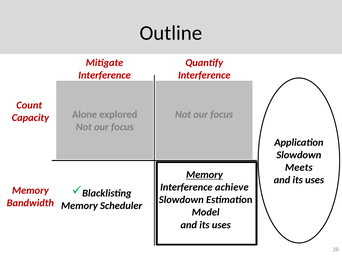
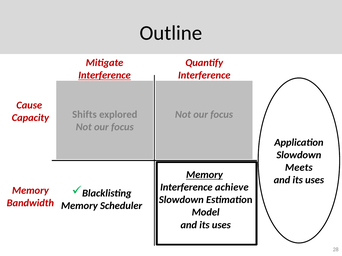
Interference at (105, 75) underline: none -> present
Count: Count -> Cause
Alone: Alone -> Shifts
